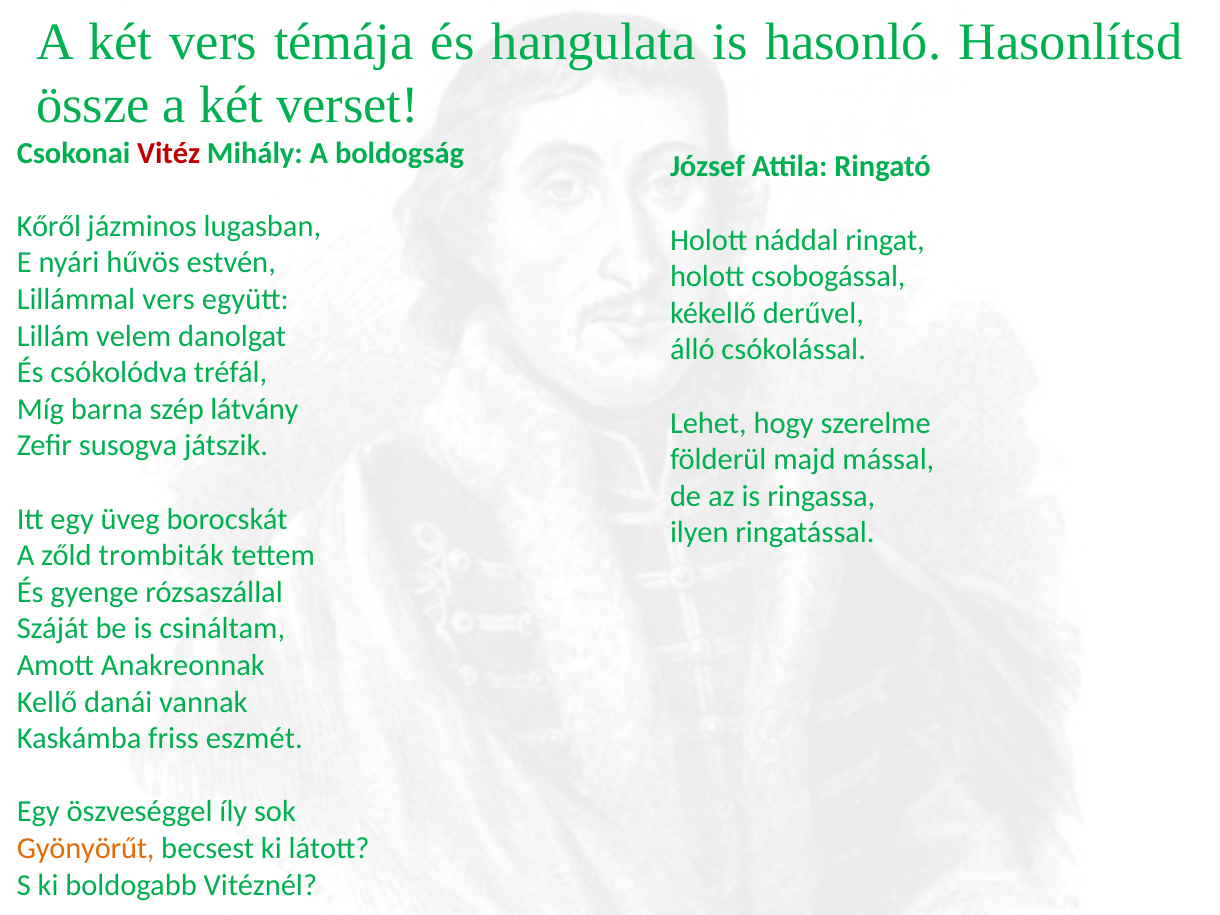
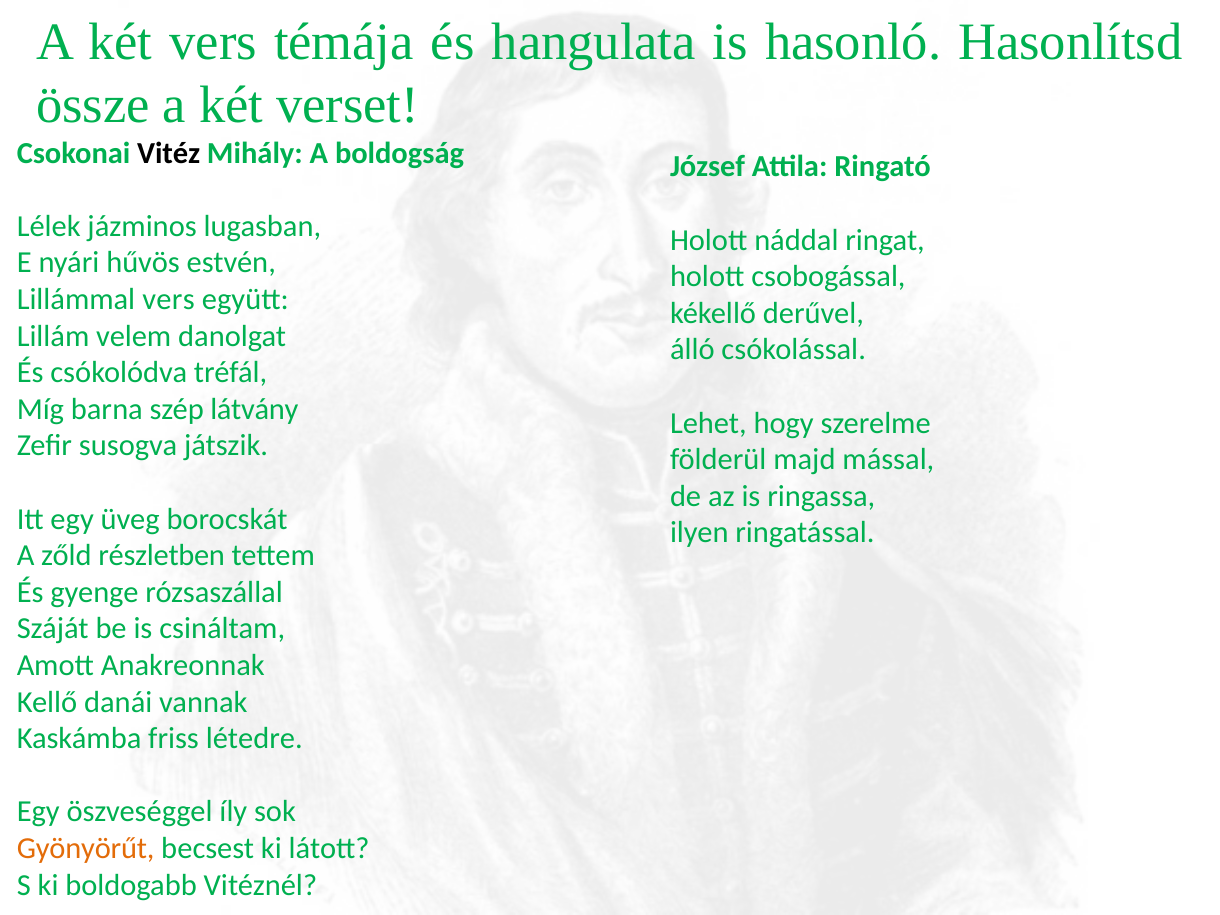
Vitéz colour: red -> black
Kőről: Kőről -> Lélek
trombiták: trombiták -> részletben
eszmét: eszmét -> létedre
